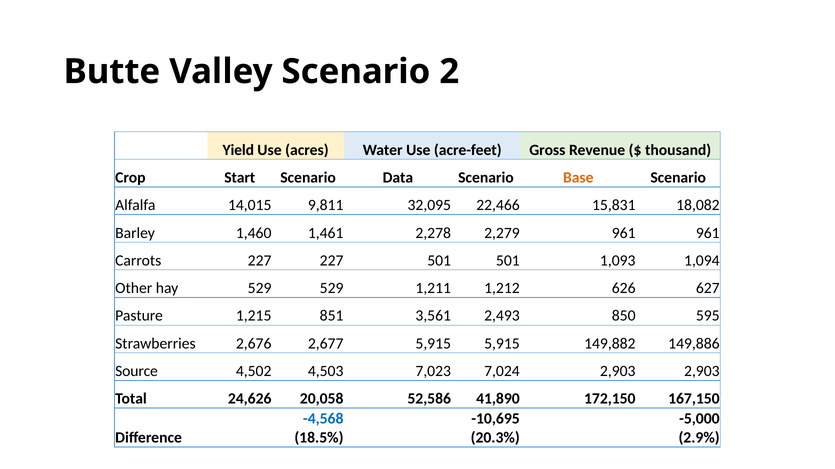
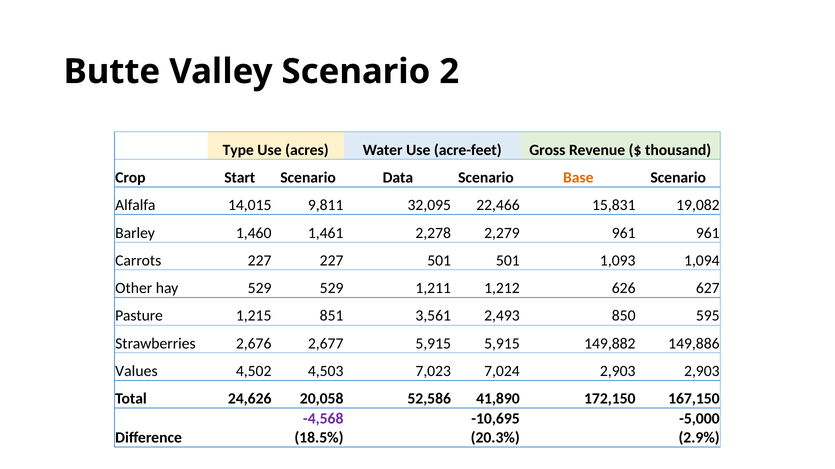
Yield: Yield -> Type
18,082: 18,082 -> 19,082
Source: Source -> Values
-4,568 colour: blue -> purple
